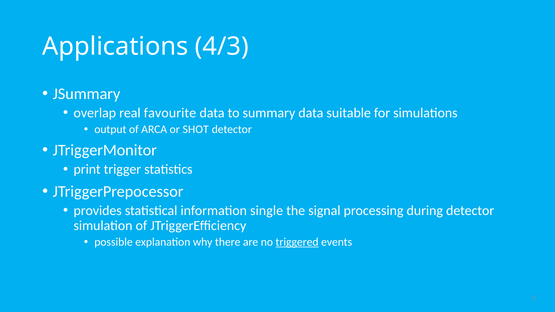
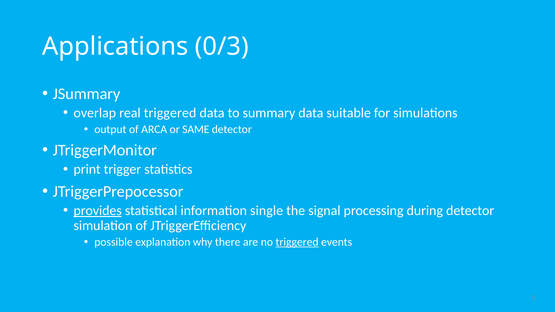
4/3: 4/3 -> 0/3
real favourite: favourite -> triggered
SHOT: SHOT -> SAME
provides underline: none -> present
